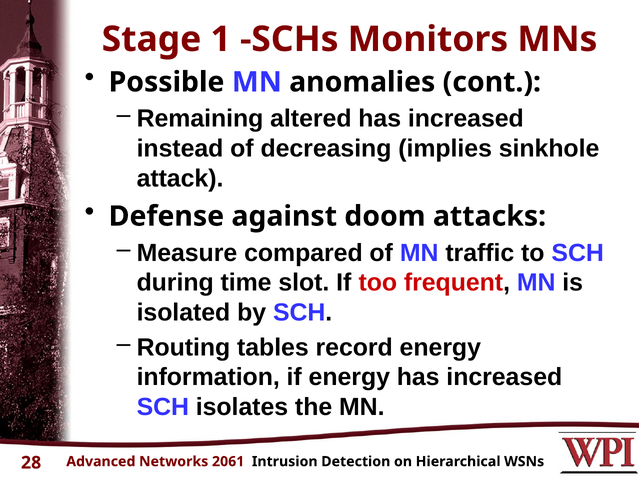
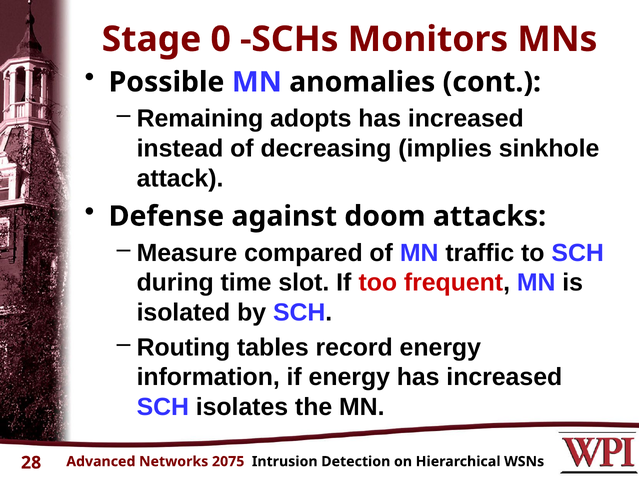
1: 1 -> 0
altered: altered -> adopts
2061: 2061 -> 2075
